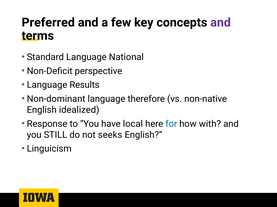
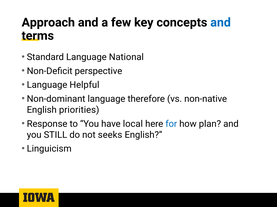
Preferred: Preferred -> Approach
and at (221, 23) colour: purple -> blue
Results: Results -> Helpful
idealized: idealized -> priorities
with: with -> plan
